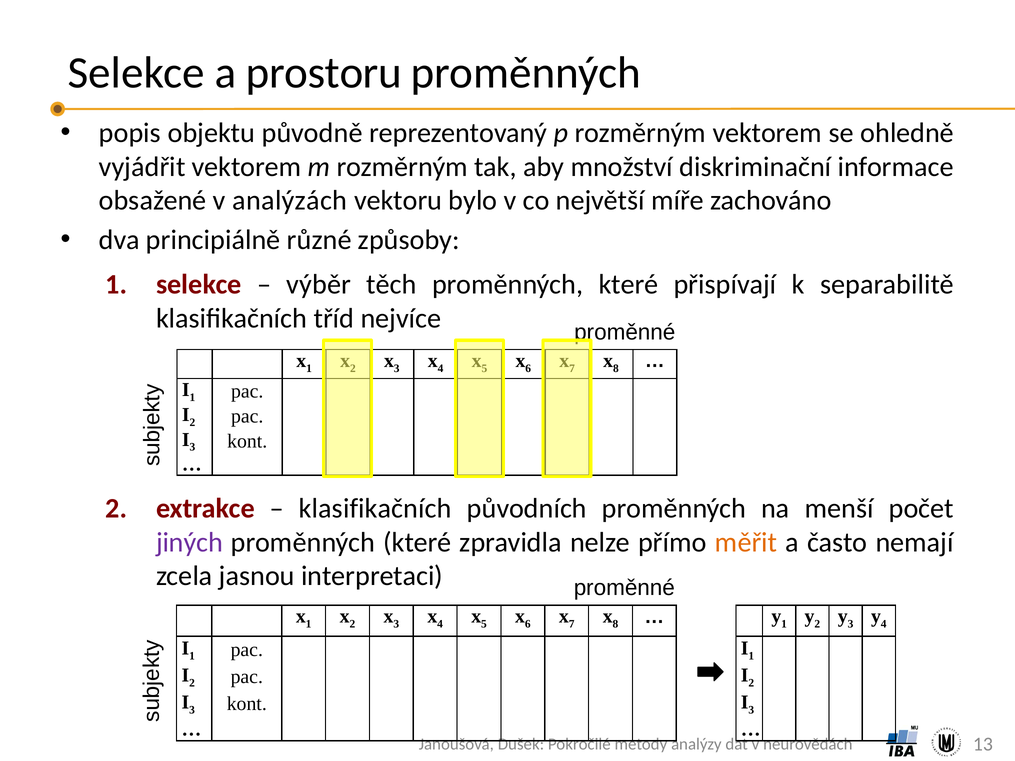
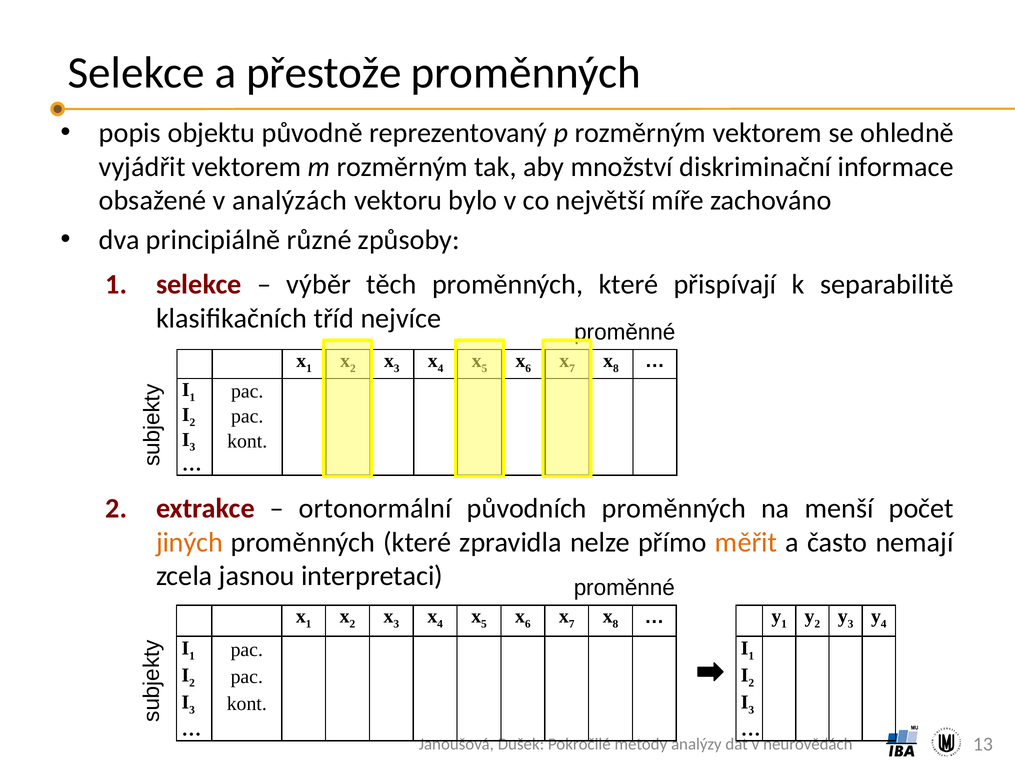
prostoru: prostoru -> přestože
klasifikačních at (375, 509): klasifikačních -> ortonormální
jiných colour: purple -> orange
